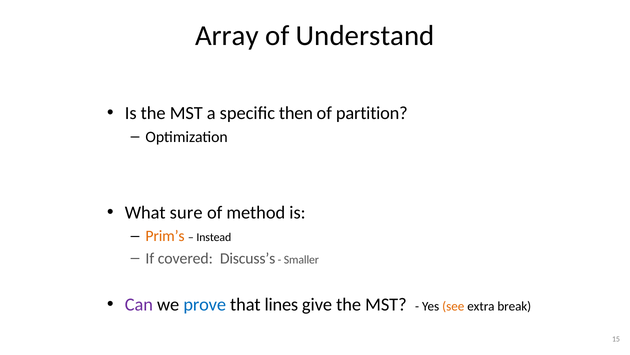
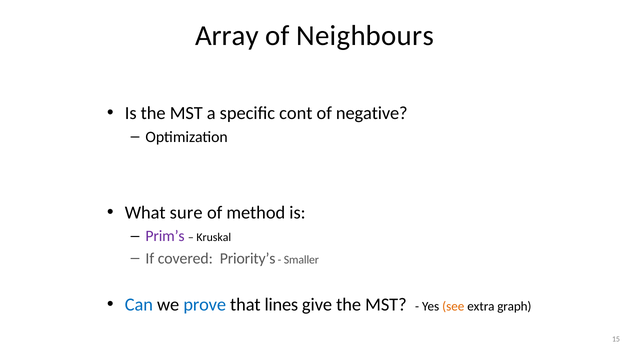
Understand: Understand -> Neighbours
then: then -> cont
partition: partition -> negative
Prim’s colour: orange -> purple
Instead: Instead -> Kruskal
Discuss’s: Discuss’s -> Priority’s
Can colour: purple -> blue
break: break -> graph
